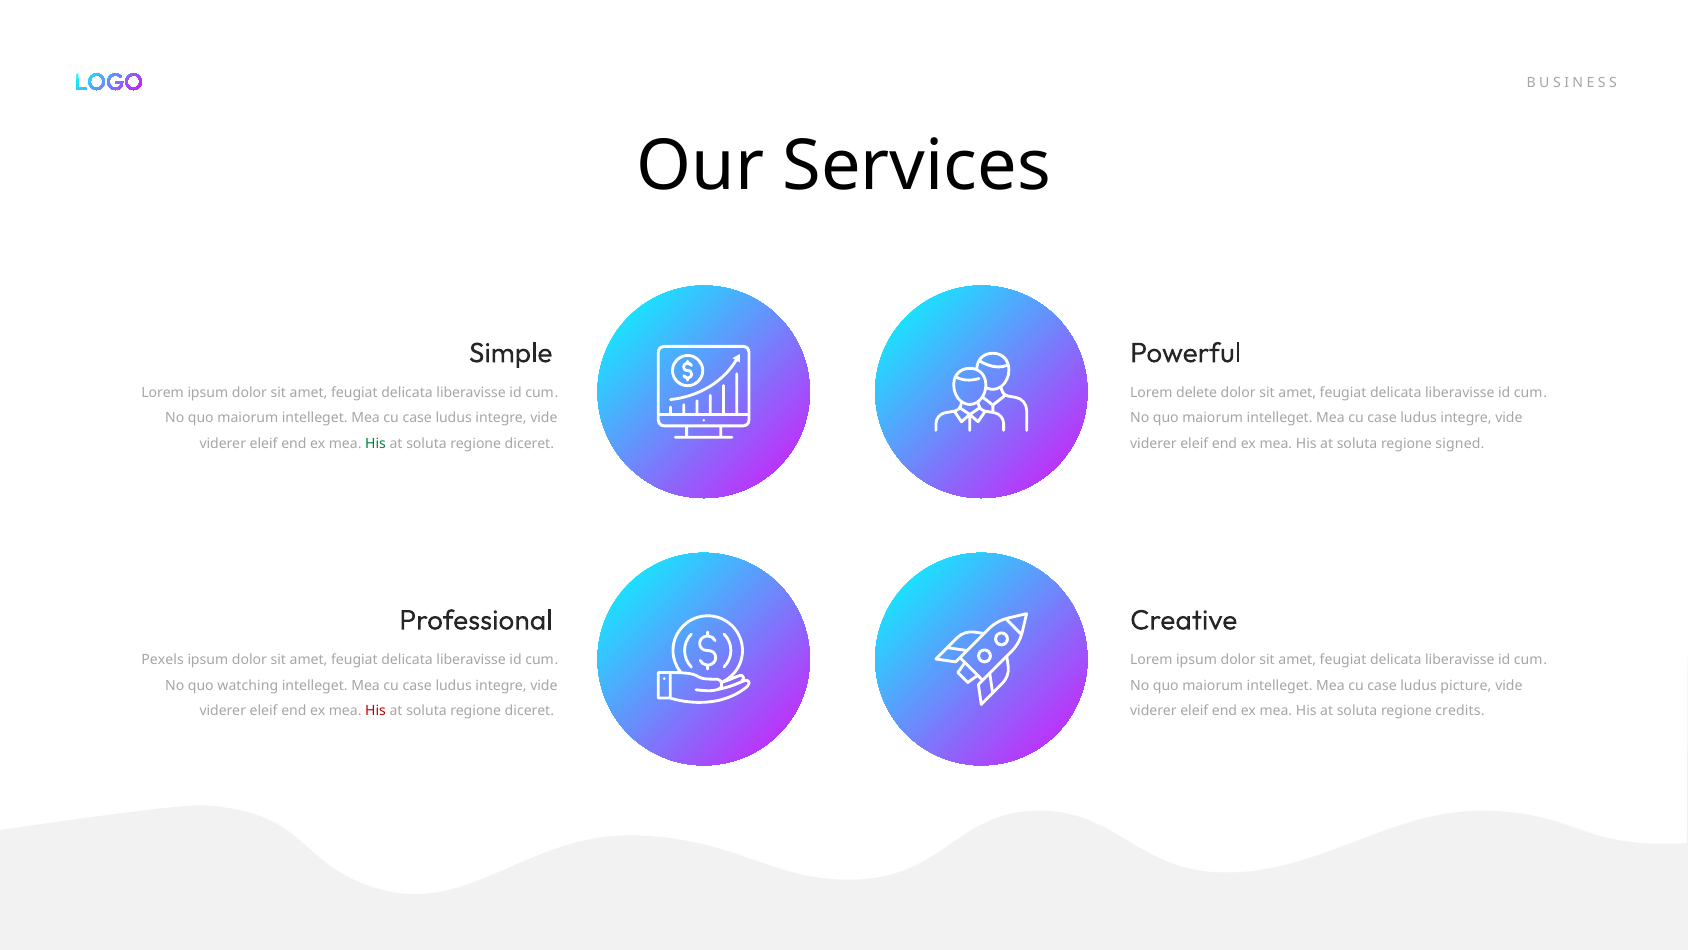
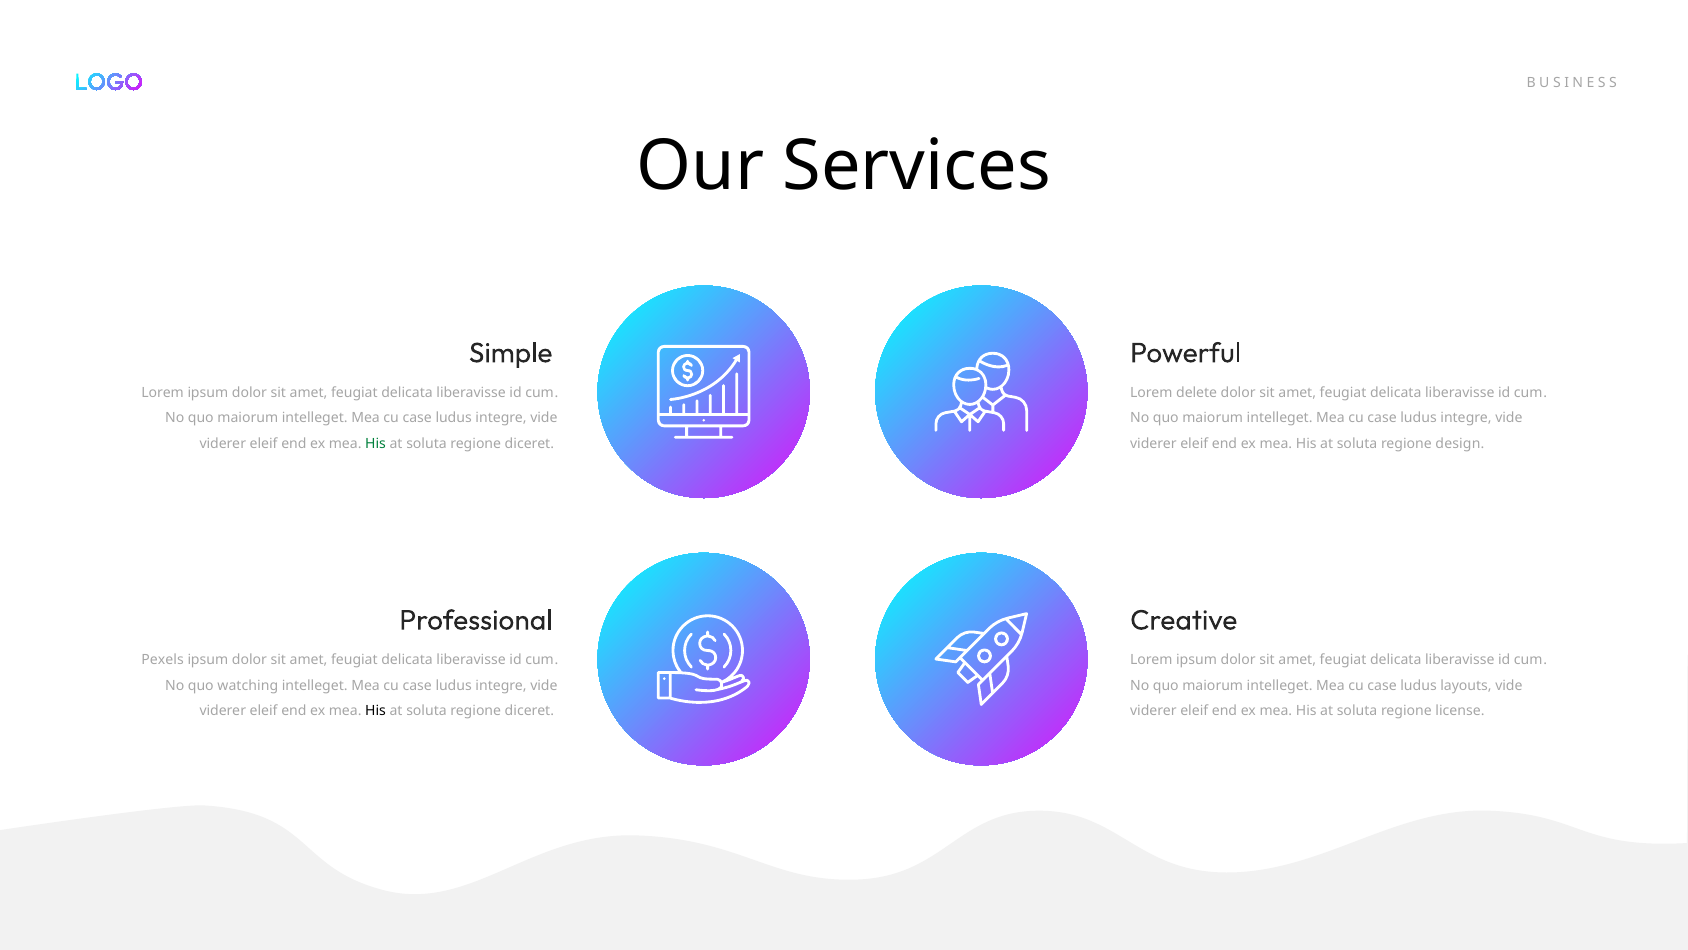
signed: signed -> design
picture: picture -> layouts
His at (376, 710) colour: red -> black
credits: credits -> license
